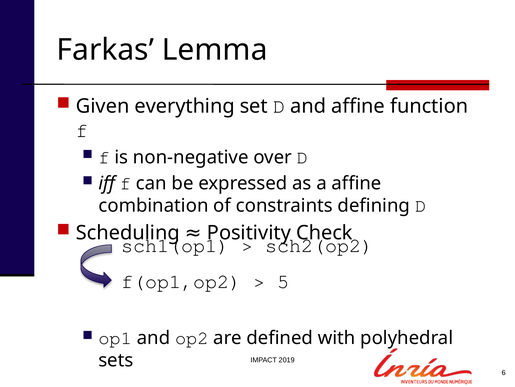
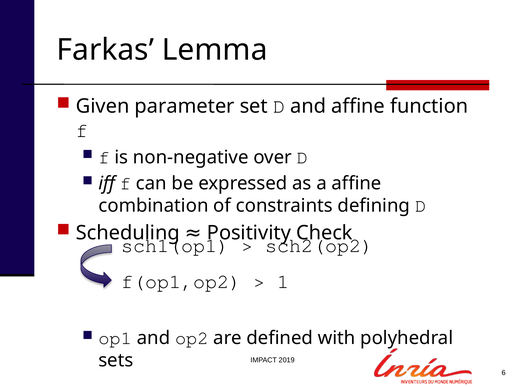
everything: everything -> parameter
5: 5 -> 1
